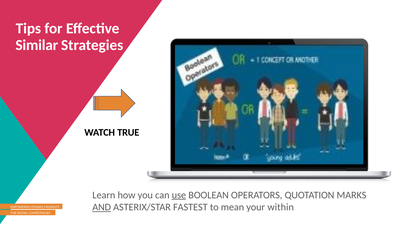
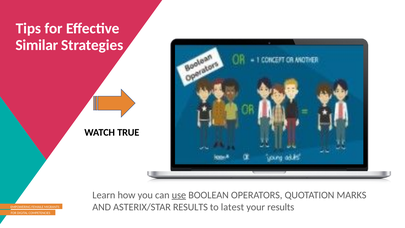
AND underline: present -> none
ASTERIX/STAR FASTEST: FASTEST -> RESULTS
mean: mean -> latest
your within: within -> results
